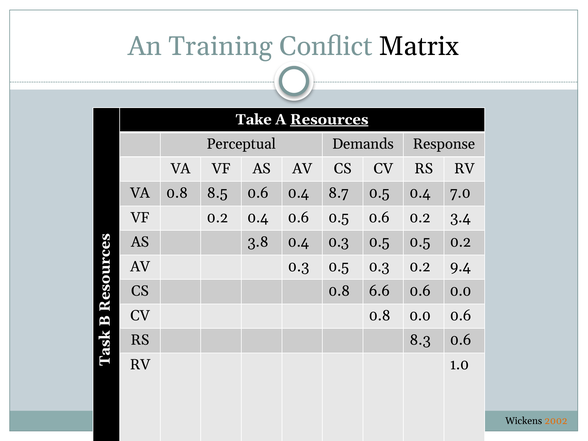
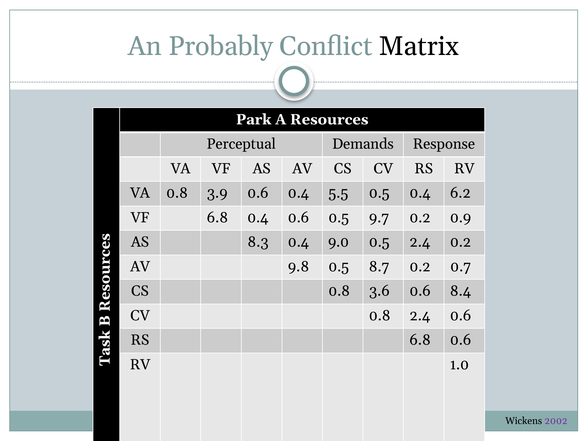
Training: Training -> Probably
Take: Take -> Park
Resources underline: present -> none
8.5: 8.5 -> 3.9
8.7: 8.7 -> 5.5
7.0: 7.0 -> 6.2
VF 0.2: 0.2 -> 6.8
0.5 0.6: 0.6 -> 9.7
3.4: 3.4 -> 0.9
3.8: 3.8 -> 8.3
0.4 0.3: 0.3 -> 9.0
0.5 0.5: 0.5 -> 2.4
AV 0.3: 0.3 -> 9.8
0.5 0.3: 0.3 -> 8.7
9.4: 9.4 -> 0.7
6.6: 6.6 -> 3.6
0.6 0.0: 0.0 -> 8.4
0.8 0.0: 0.0 -> 2.4
RS 8.3: 8.3 -> 6.8
2002 colour: orange -> purple
